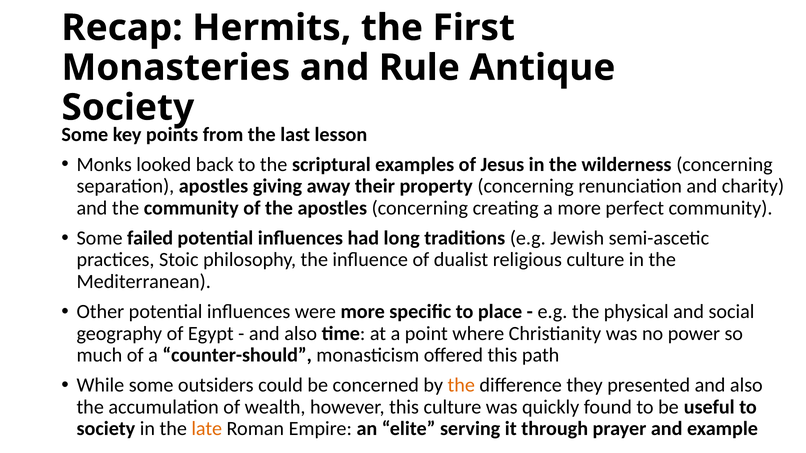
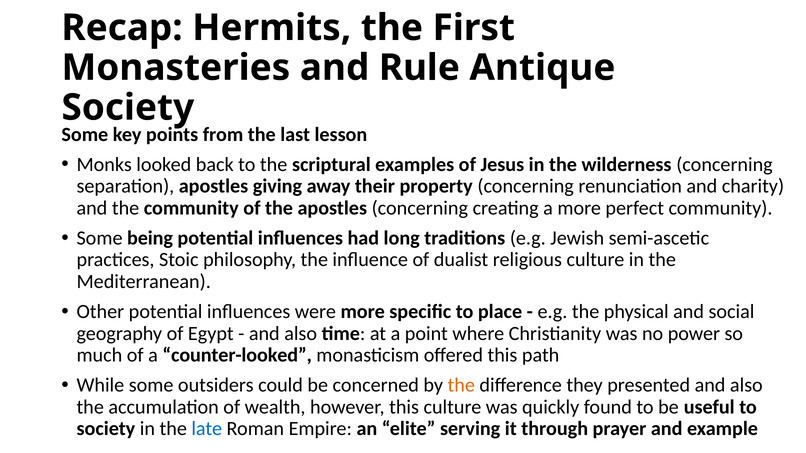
failed: failed -> being
counter-should: counter-should -> counter-looked
late colour: orange -> blue
